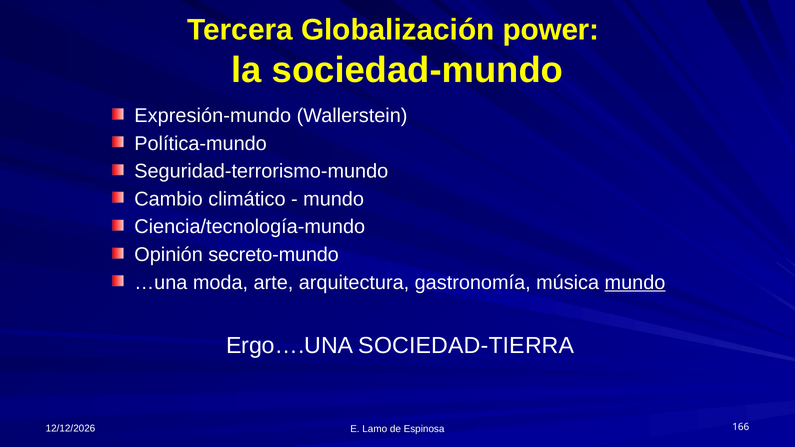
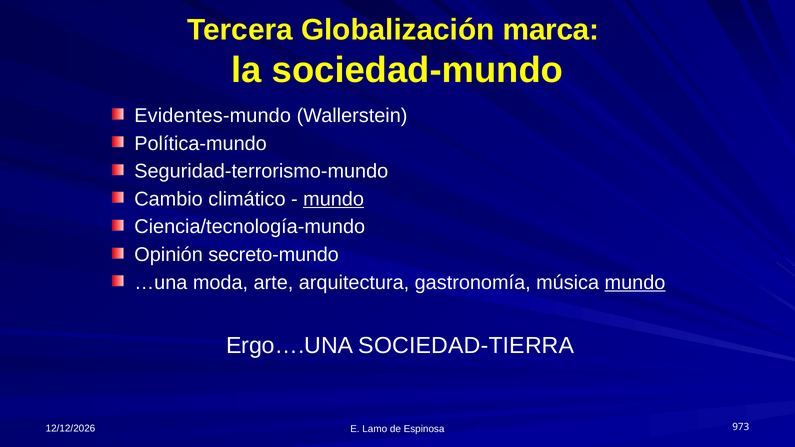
power: power -> marca
Expresión-mundo: Expresión-mundo -> Evidentes-mundo
mundo at (334, 199) underline: none -> present
166: 166 -> 973
